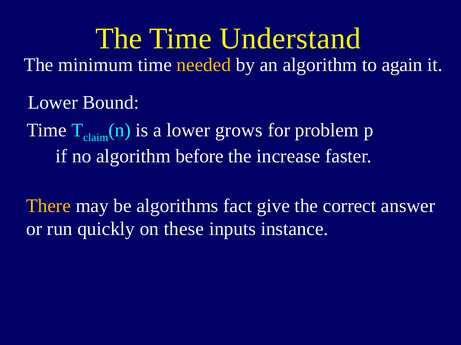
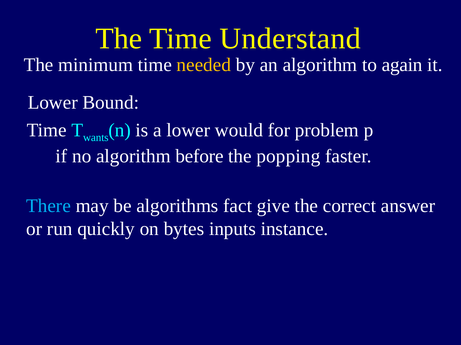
claim: claim -> wants
grows: grows -> would
increase: increase -> popping
There colour: yellow -> light blue
these: these -> bytes
